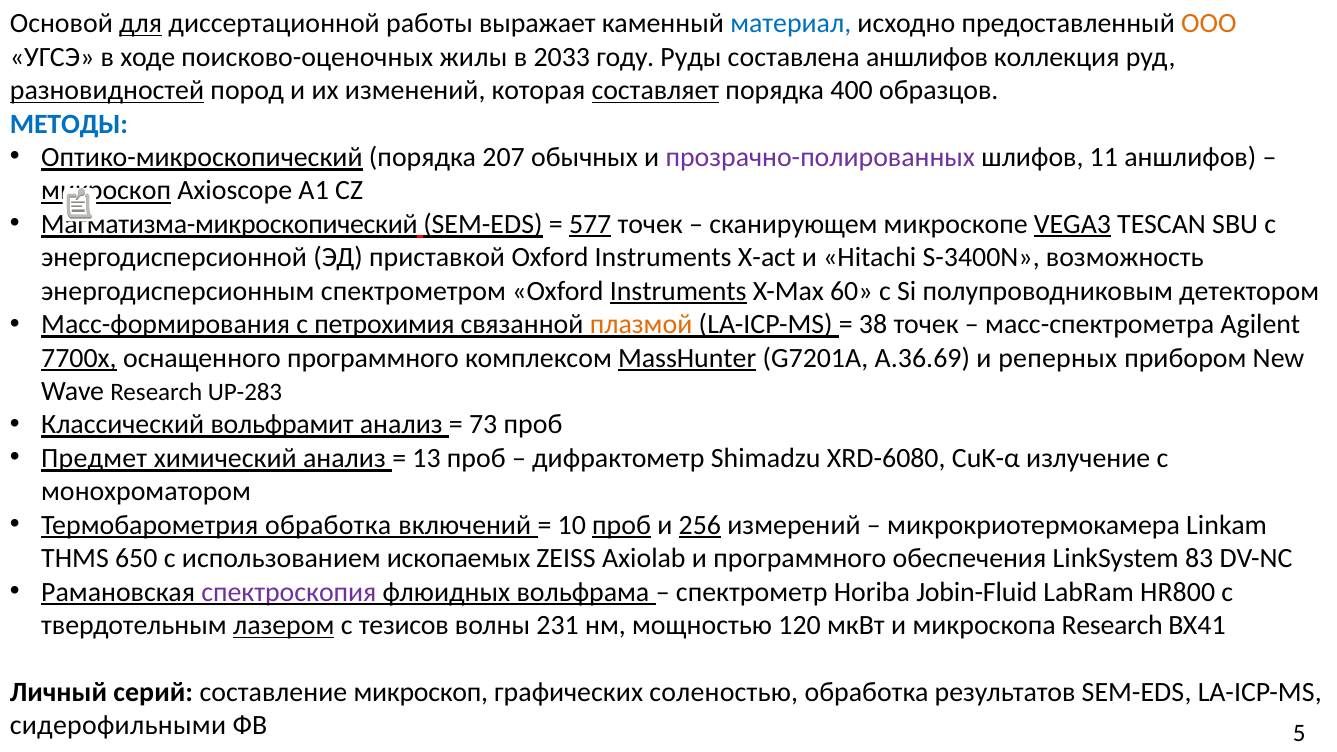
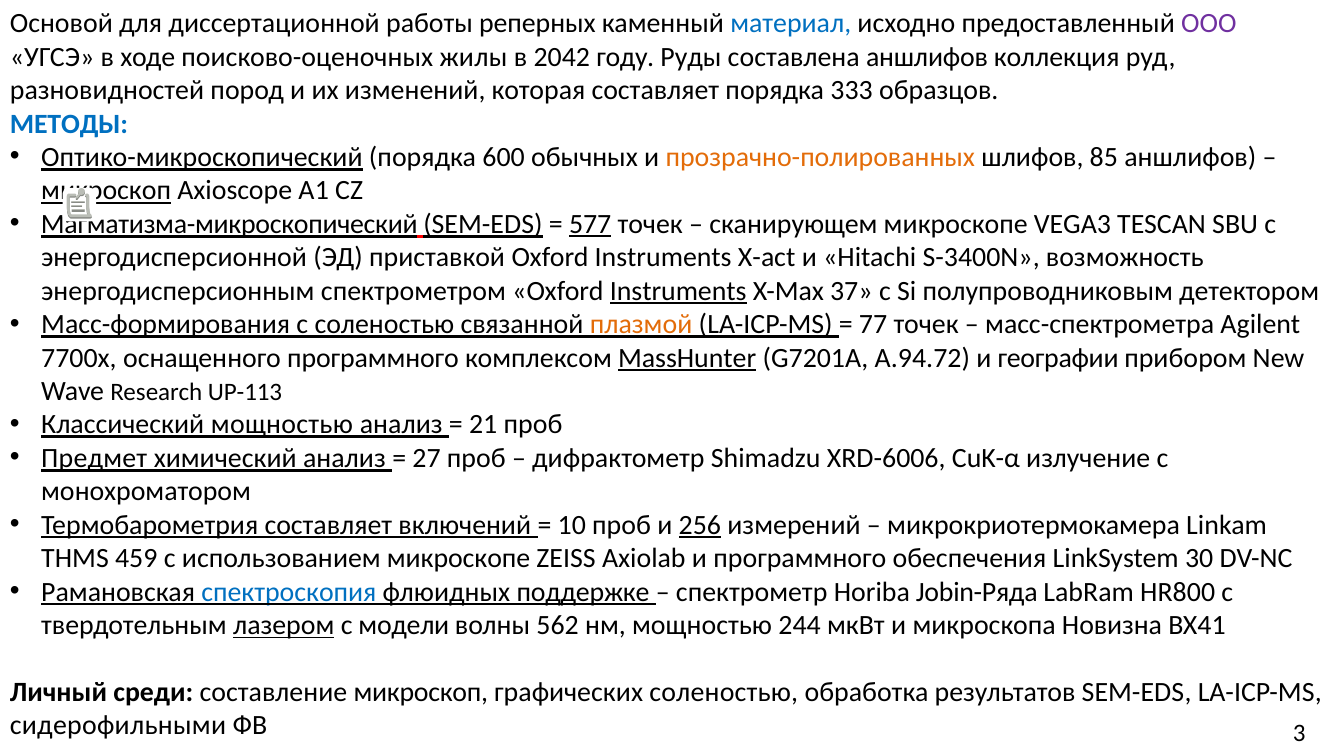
для underline: present -> none
выражает: выражает -> реперных
ООО colour: orange -> purple
2033: 2033 -> 2042
разновидностей underline: present -> none
составляет at (655, 90) underline: present -> none
400: 400 -> 333
207: 207 -> 600
прозрачно-полированных colour: purple -> orange
11: 11 -> 85
VEGA3 underline: present -> none
60: 60 -> 37
с петрохимия: петрохимия -> соленостью
38: 38 -> 77
7700x underline: present -> none
A.36.69: A.36.69 -> A.94.72
реперных: реперных -> географии
UP-283: UP-283 -> UP-113
Классический вольфрамит: вольфрамит -> мощностью
73: 73 -> 21
13: 13 -> 27
XRD-6080: XRD-6080 -> XRD-6006
Термобарометрия обработка: обработка -> составляет
проб at (622, 525) underline: present -> none
650: 650 -> 459
использованием ископаемых: ископаемых -> микроскопе
83: 83 -> 30
спектроскопия colour: purple -> blue
вольфрама: вольфрама -> поддержке
Jobin-Fluid: Jobin-Fluid -> Jobin-Ряда
тезисов: тезисов -> модели
231: 231 -> 562
120: 120 -> 244
микроскопа Research: Research -> Новизна
серий: серий -> среди
5: 5 -> 3
